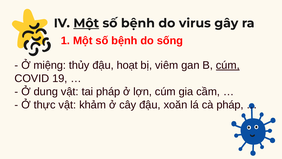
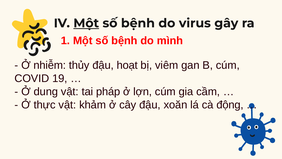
sống: sống -> mình
miệng: miệng -> nhiễm
cúm at (228, 65) underline: present -> none
cà pháp: pháp -> động
